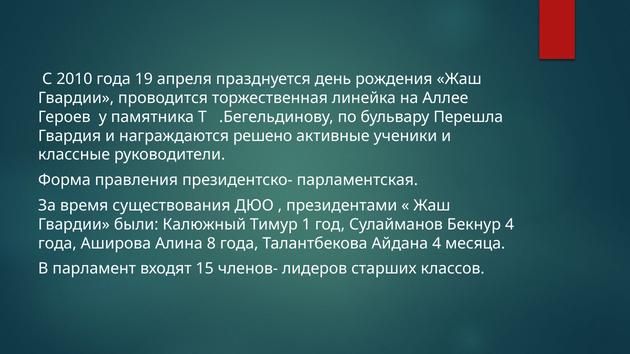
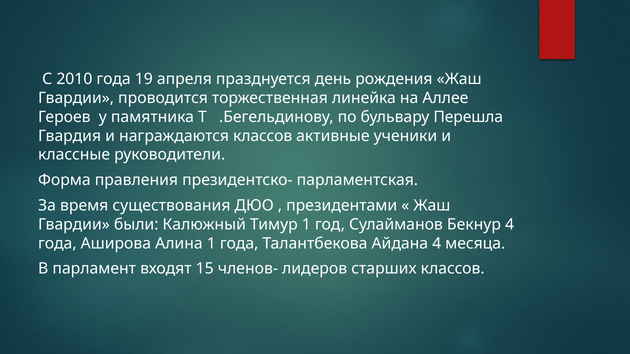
награждаются решено: решено -> классов
Алина 8: 8 -> 1
